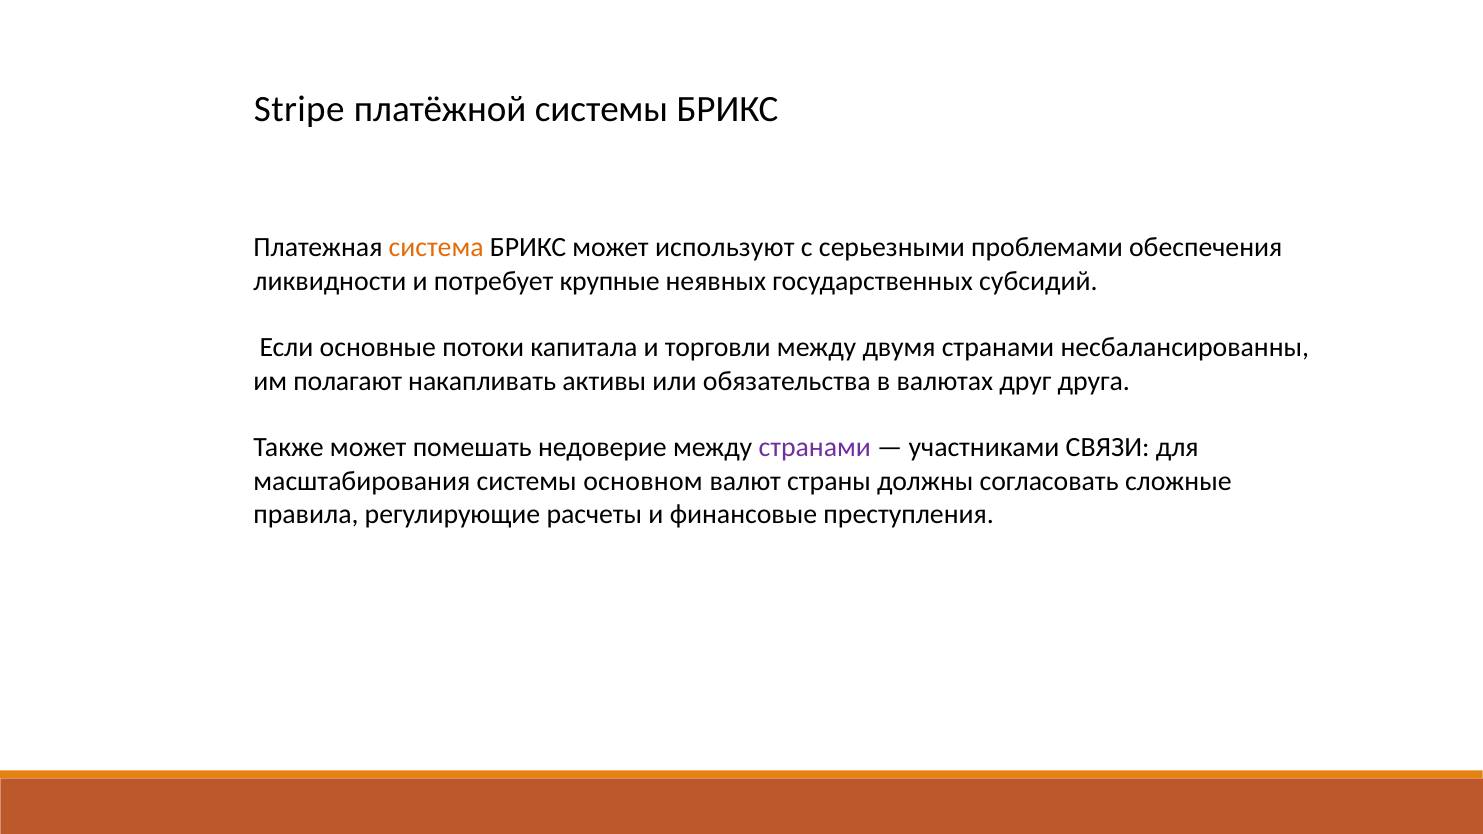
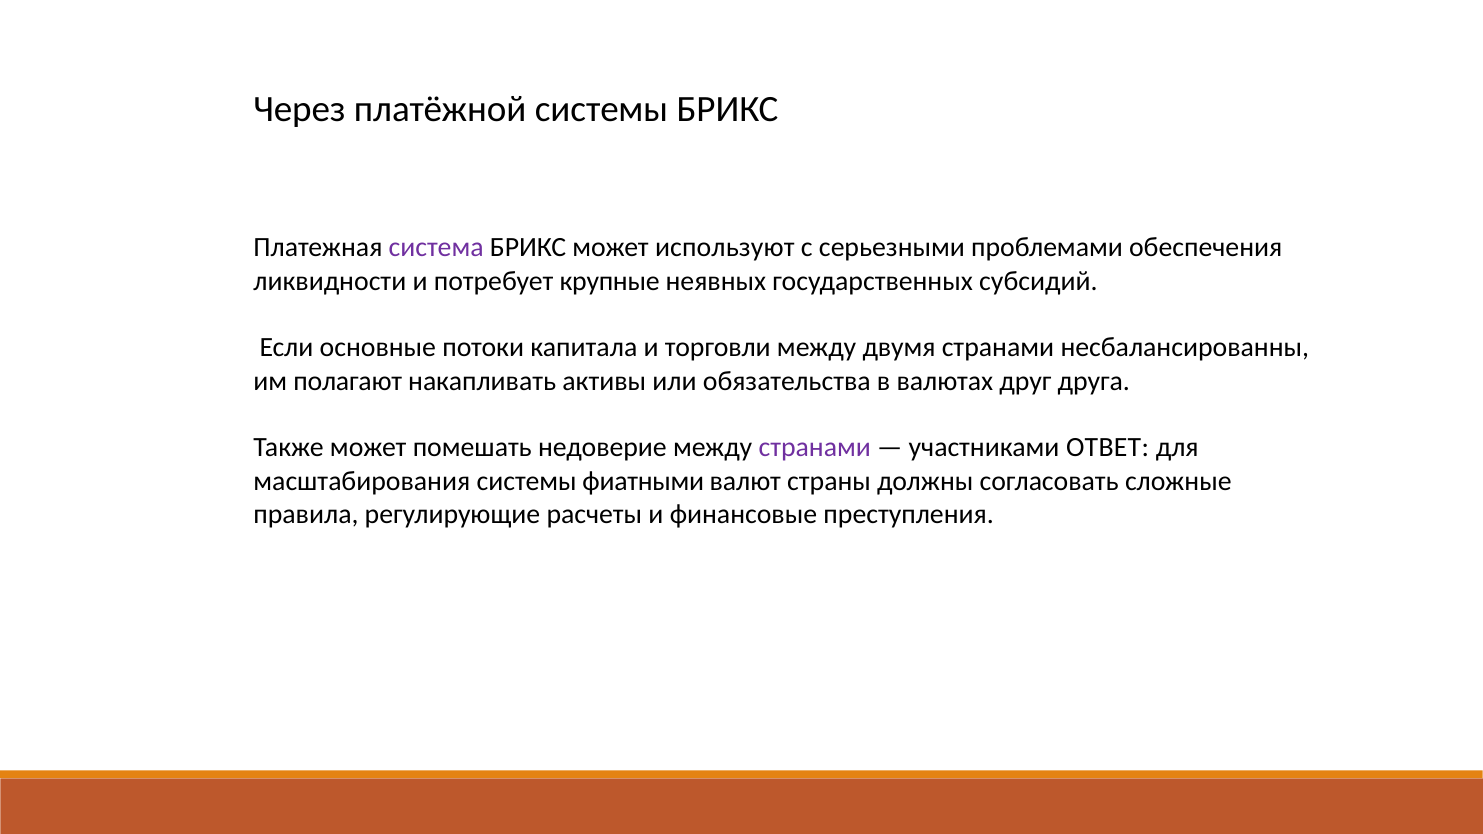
Stripe: Stripe -> Через
система colour: orange -> purple
СВЯЗИ: СВЯЗИ -> ОТВЕТ
основном: основном -> фиатными
